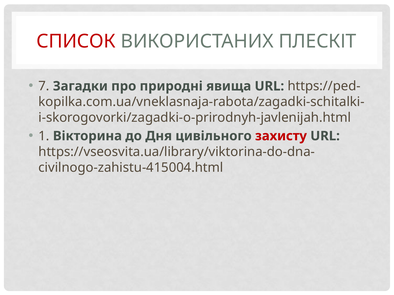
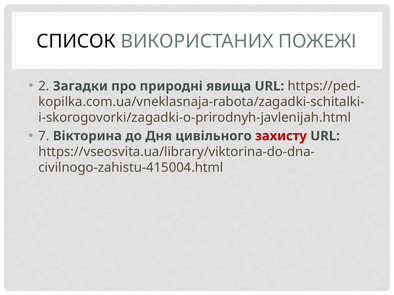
СПИСОК colour: red -> black
ПЛЕСКІТ: ПЛЕСКІТ -> ПОЖЕЖІ
7: 7 -> 2
1: 1 -> 7
